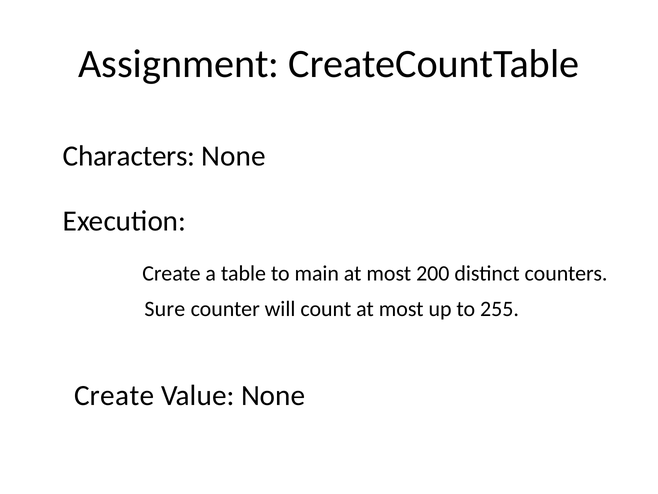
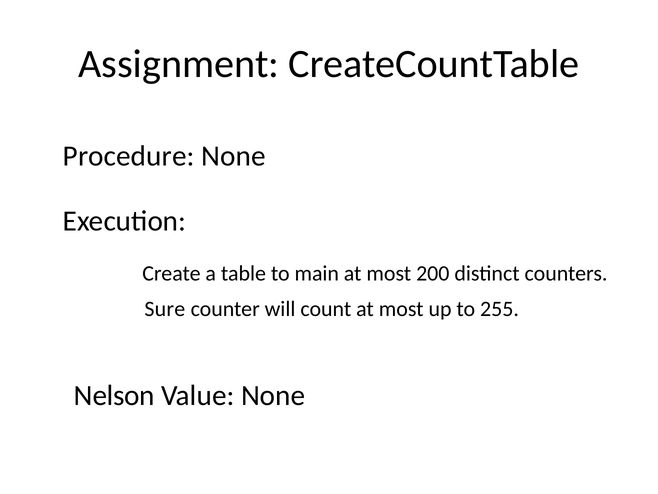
Characters: Characters -> Procedure
Create at (114, 395): Create -> Nelson
